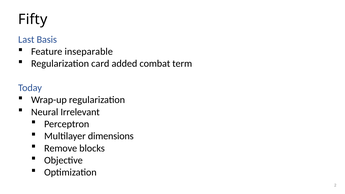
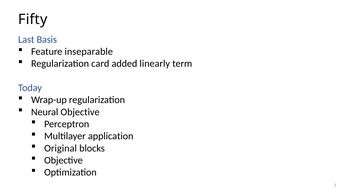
combat: combat -> linearly
Neural Irrelevant: Irrelevant -> Objective
dimensions: dimensions -> application
Remove: Remove -> Original
